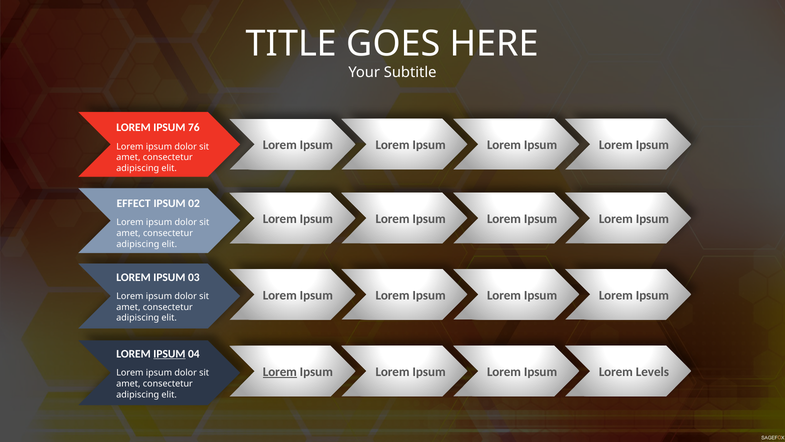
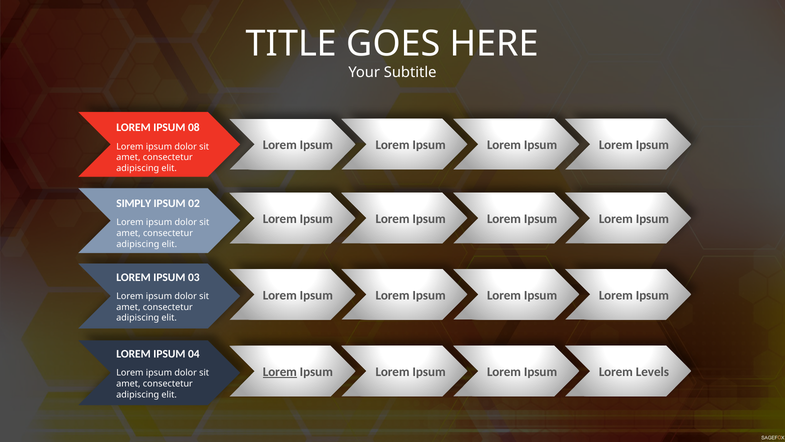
76: 76 -> 08
EFFECT: EFFECT -> SIMPLY
IPSUM at (169, 354) underline: present -> none
